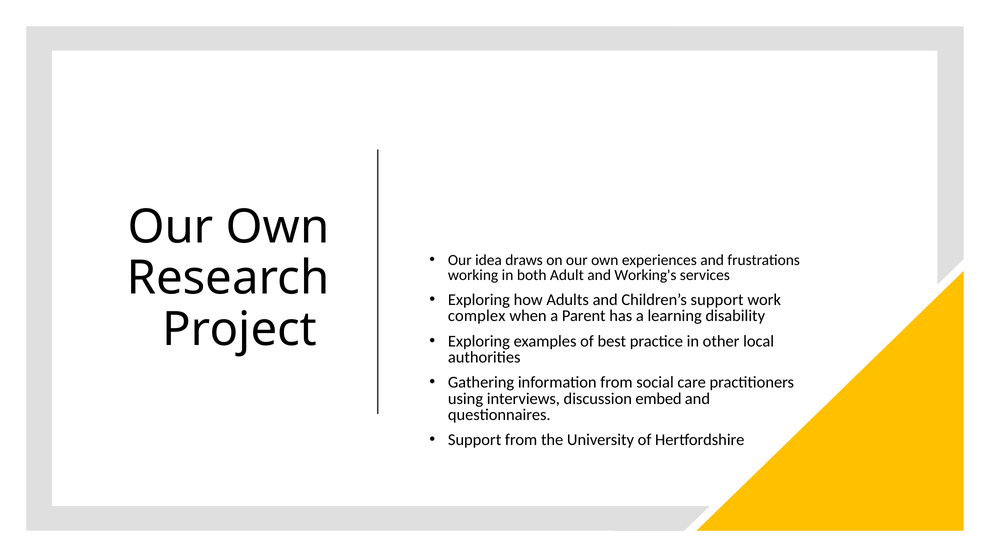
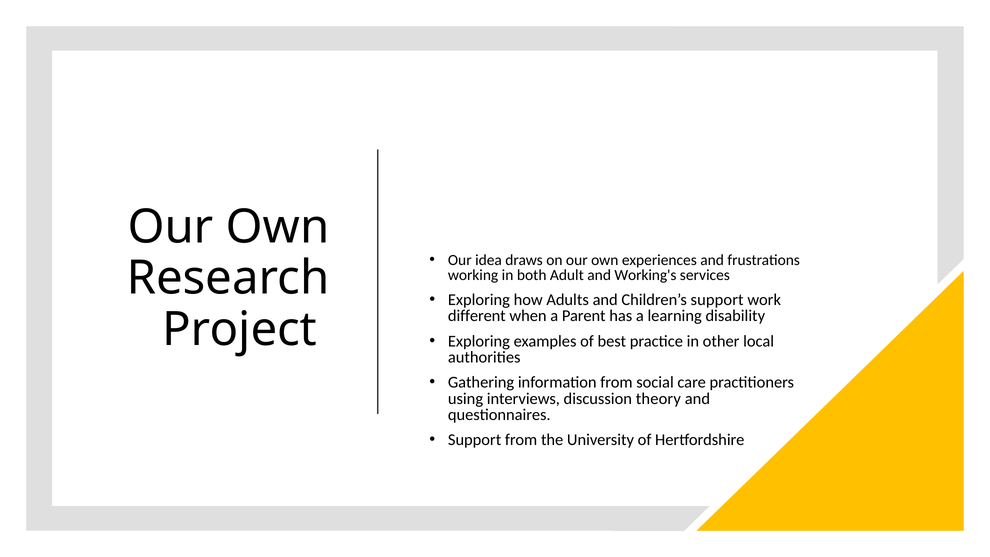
complex: complex -> different
embed: embed -> theory
